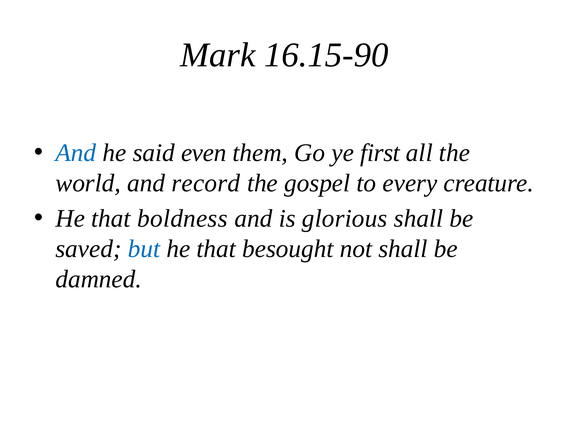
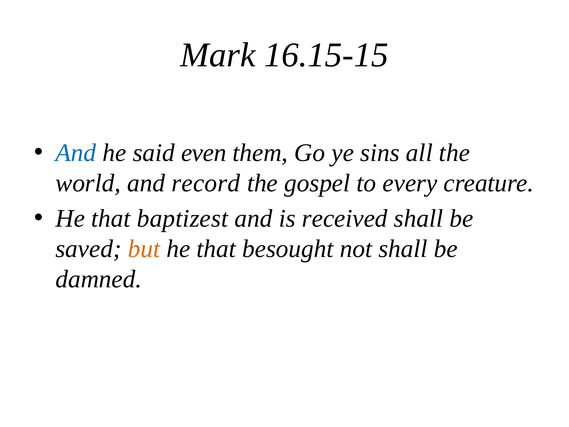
16.15-90: 16.15-90 -> 16.15-15
first: first -> sins
boldness: boldness -> baptizest
glorious: glorious -> received
but colour: blue -> orange
